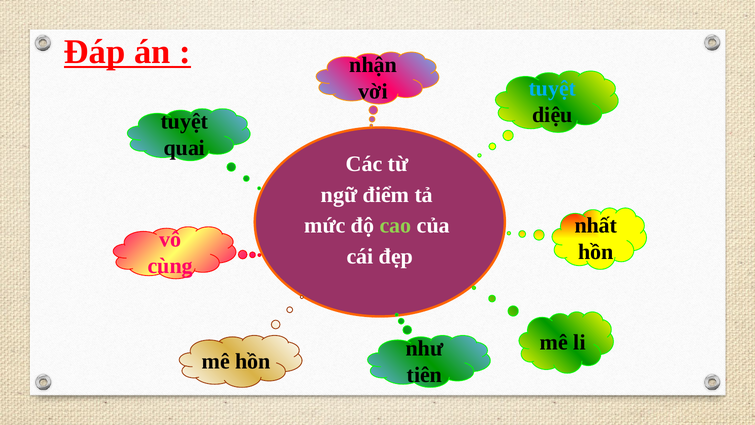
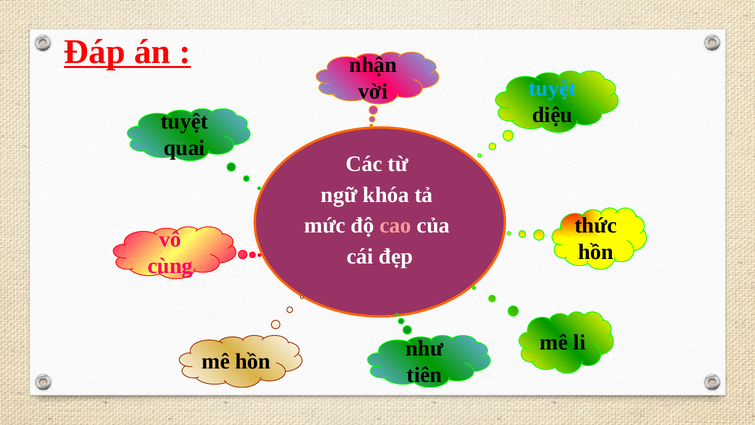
điểm: điểm -> khóa
nhất: nhất -> thức
cao colour: light green -> pink
